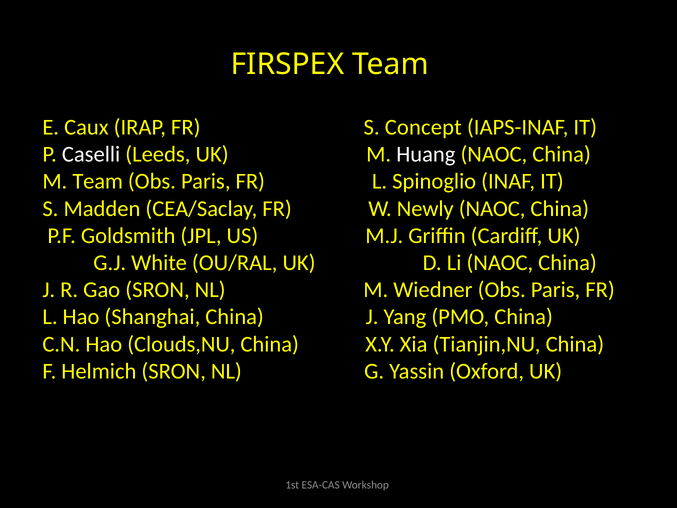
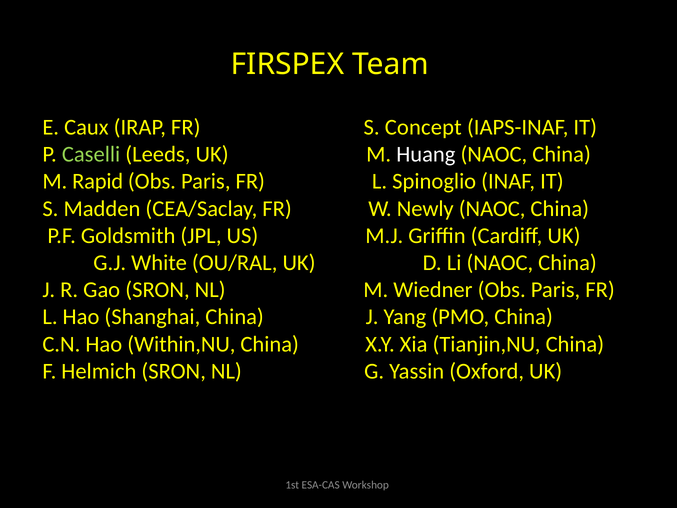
Caselli colour: white -> light green
M Team: Team -> Rapid
Clouds,NU: Clouds,NU -> Within,NU
